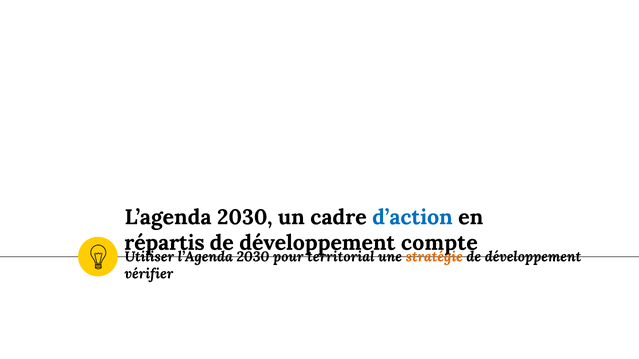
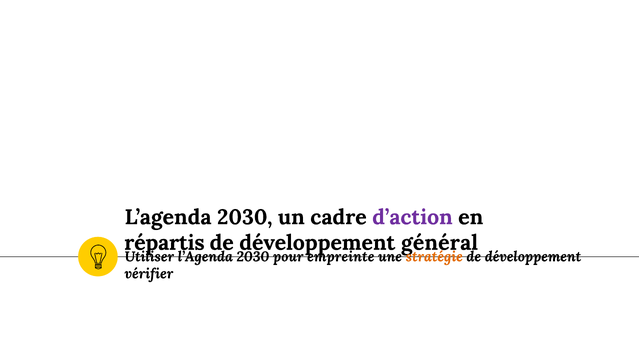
d’action colour: blue -> purple
compte: compte -> général
territorial: territorial -> empreinte
